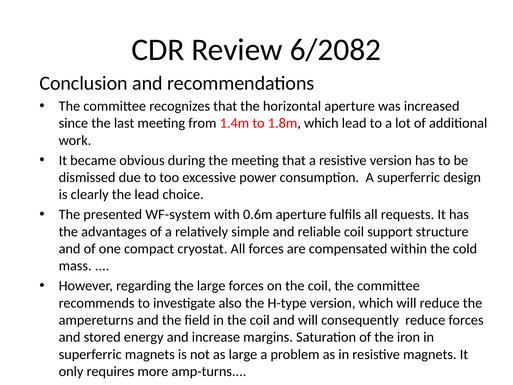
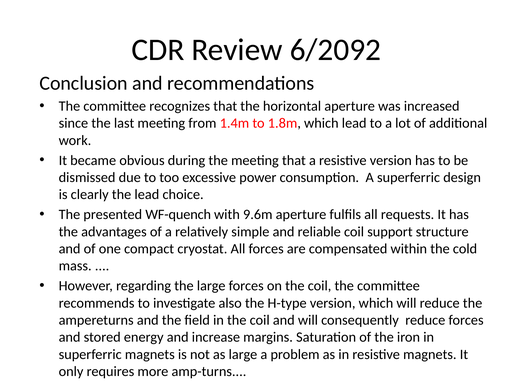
6/2082: 6/2082 -> 6/2092
WF-system: WF-system -> WF-quench
0.6m: 0.6m -> 9.6m
